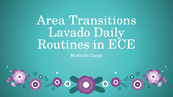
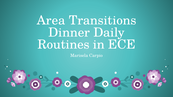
Lavado: Lavado -> Dinner
